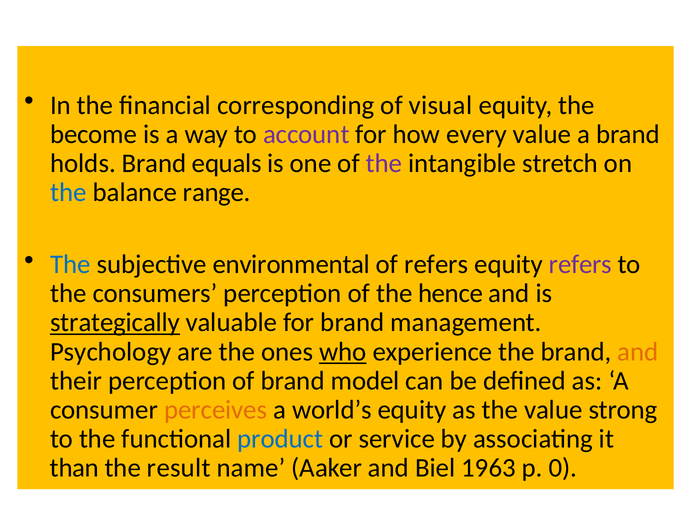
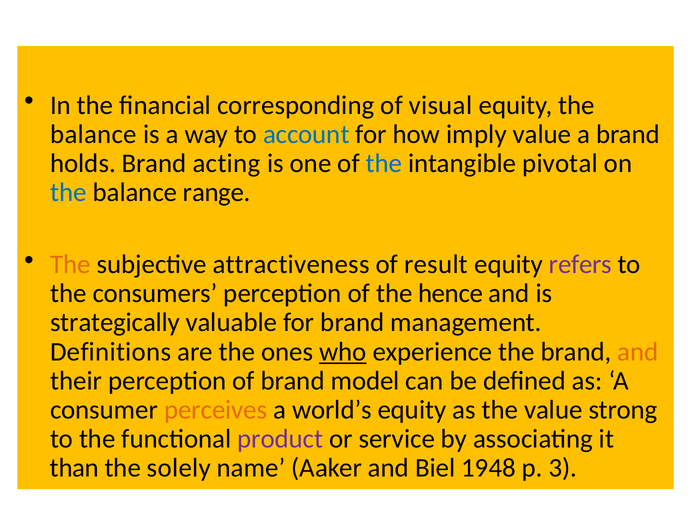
become at (94, 134): become -> balance
account colour: purple -> blue
every: every -> imply
equals: equals -> acting
the at (384, 163) colour: purple -> blue
stretch: stretch -> pivotal
The at (70, 265) colour: blue -> orange
environmental: environmental -> attractiveness
of refers: refers -> result
strategically underline: present -> none
Psychology: Psychology -> Definitions
product colour: blue -> purple
result: result -> solely
1963: 1963 -> 1948
0: 0 -> 3
